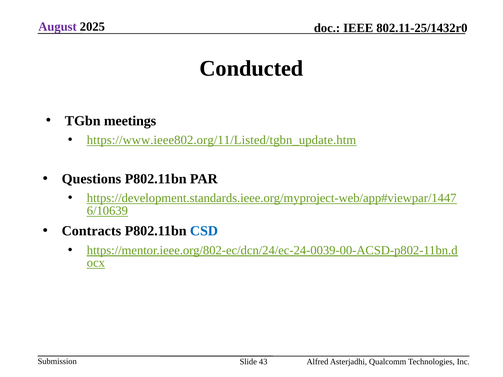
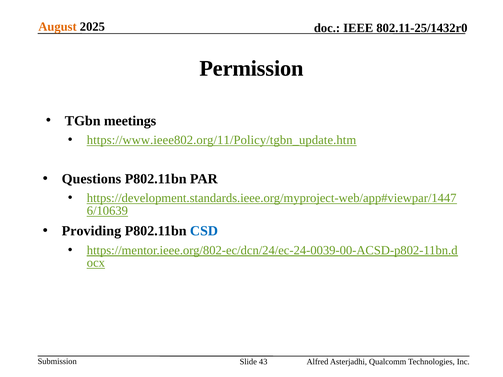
August colour: purple -> orange
Conducted: Conducted -> Permission
https://www.ieee802.org/11/Listed/tgbn_update.htm: https://www.ieee802.org/11/Listed/tgbn_update.htm -> https://www.ieee802.org/11/Policy/tgbn_update.htm
Contracts: Contracts -> Providing
